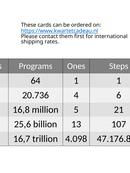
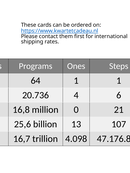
million 5: 5 -> 0
